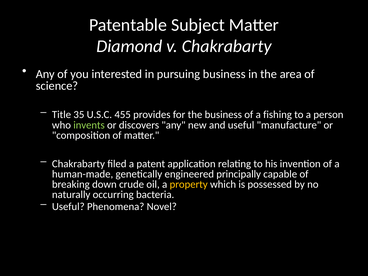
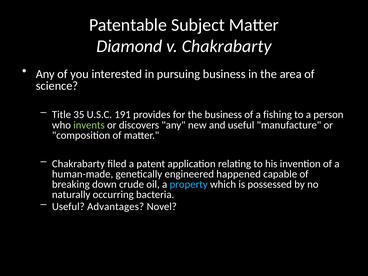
455: 455 -> 191
principally: principally -> happened
property colour: yellow -> light blue
Phenomena: Phenomena -> Advantages
